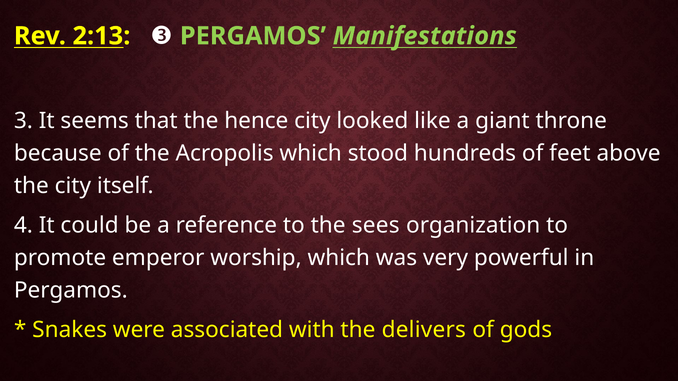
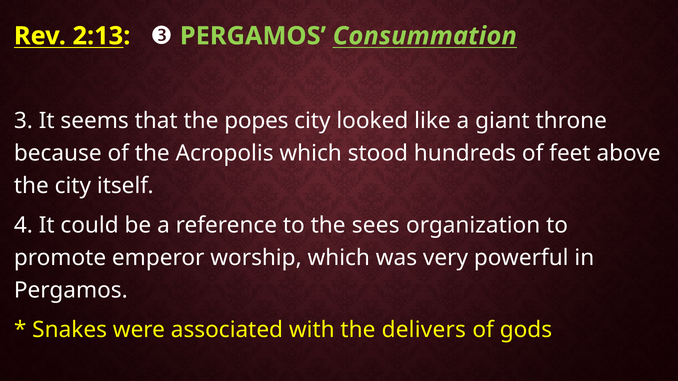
Manifestations: Manifestations -> Consummation
hence: hence -> popes
